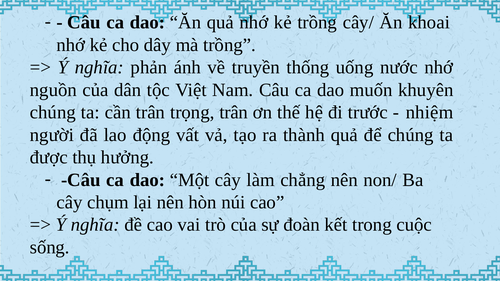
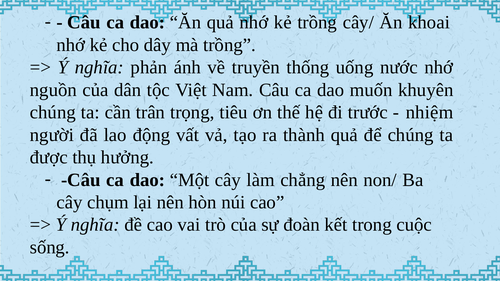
trọng trân: trân -> tiêu
